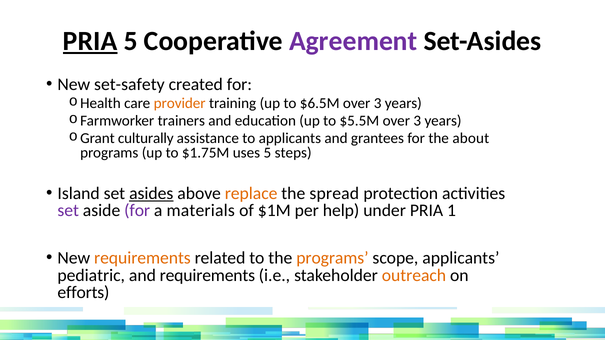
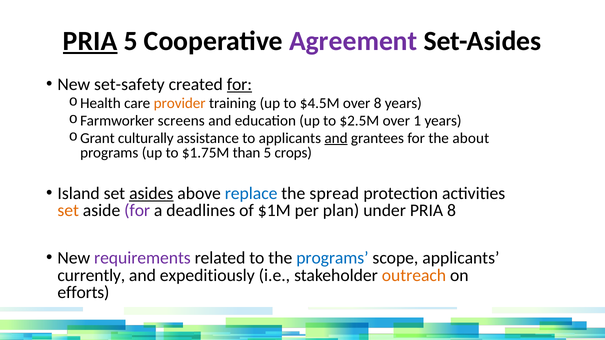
for at (239, 84) underline: none -> present
$6.5M: $6.5M -> $4.5M
3 at (378, 103): 3 -> 8
trainers: trainers -> screens
$5.5M: $5.5M -> $2.5M
3 at (417, 121): 3 -> 1
and at (336, 138) underline: none -> present
uses: uses -> than
steps: steps -> crops
replace colour: orange -> blue
set at (68, 211) colour: purple -> orange
materials: materials -> deadlines
help: help -> plan
PRIA 1: 1 -> 8
requirements at (142, 258) colour: orange -> purple
programs at (332, 258) colour: orange -> blue
pediatric: pediatric -> currently
and requirements: requirements -> expeditiously
